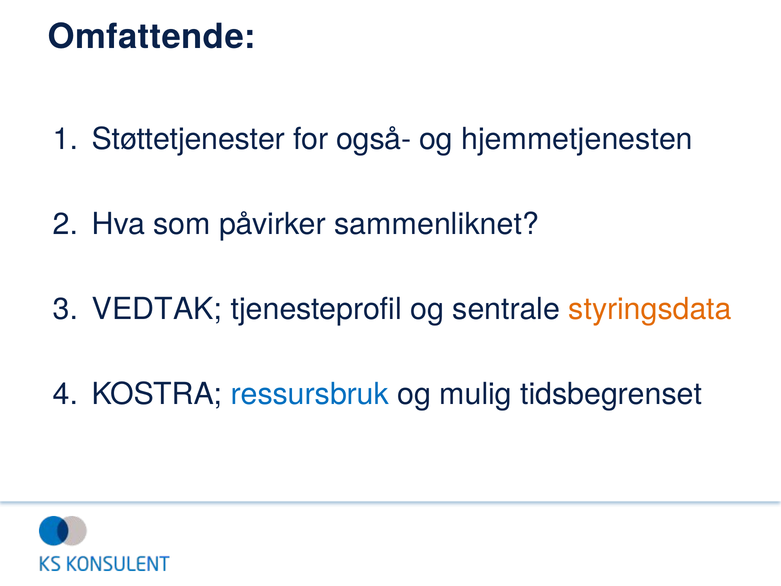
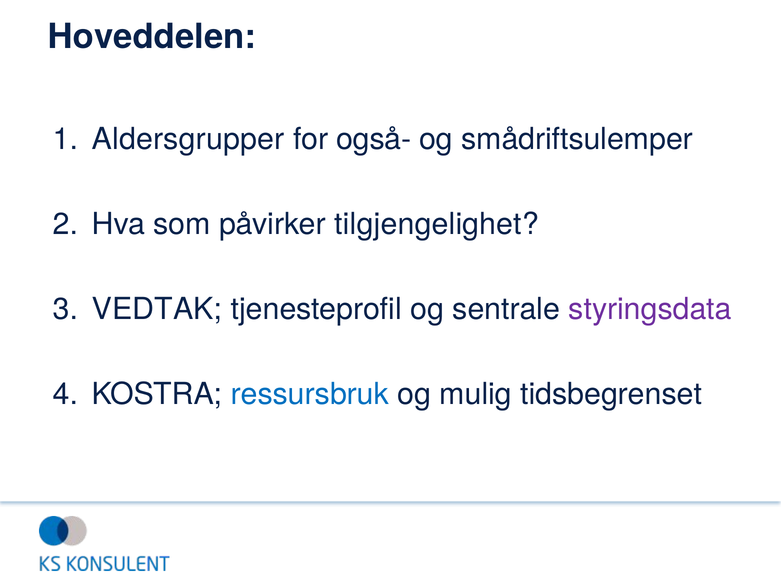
Omfattende: Omfattende -> Hoveddelen
Støttetjenester: Støttetjenester -> Aldersgrupper
hjemmetjenesten: hjemmetjenesten -> smådriftsulemper
sammenliknet: sammenliknet -> tilgjengelighet
styringsdata colour: orange -> purple
